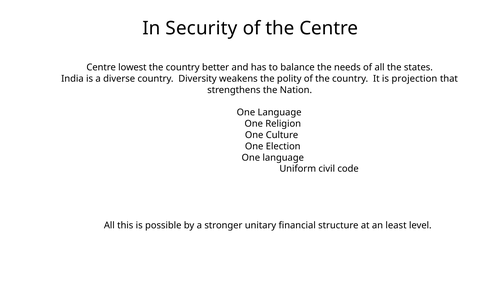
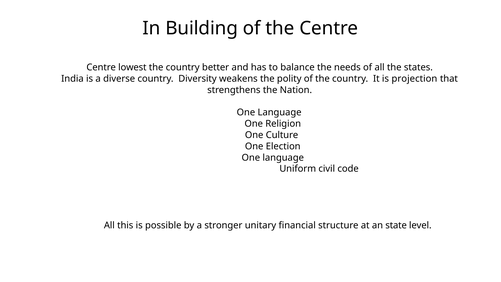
Security: Security -> Building
least: least -> state
